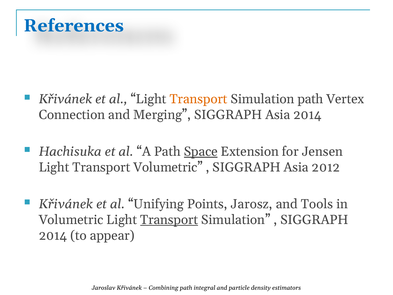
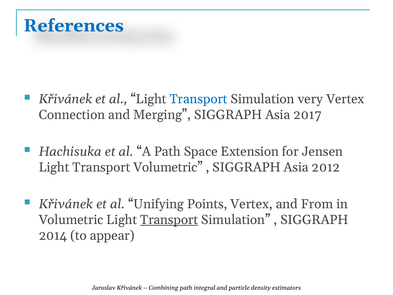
Transport at (199, 99) colour: orange -> blue
Simulation path: path -> very
Asia 2014: 2014 -> 2017
Space underline: present -> none
Points Jarosz: Jarosz -> Vertex
Tools: Tools -> From
